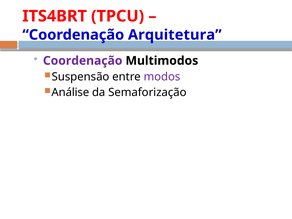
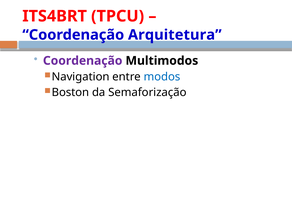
Suspensão: Suspensão -> Navigation
modos colour: purple -> blue
Análise: Análise -> Boston
